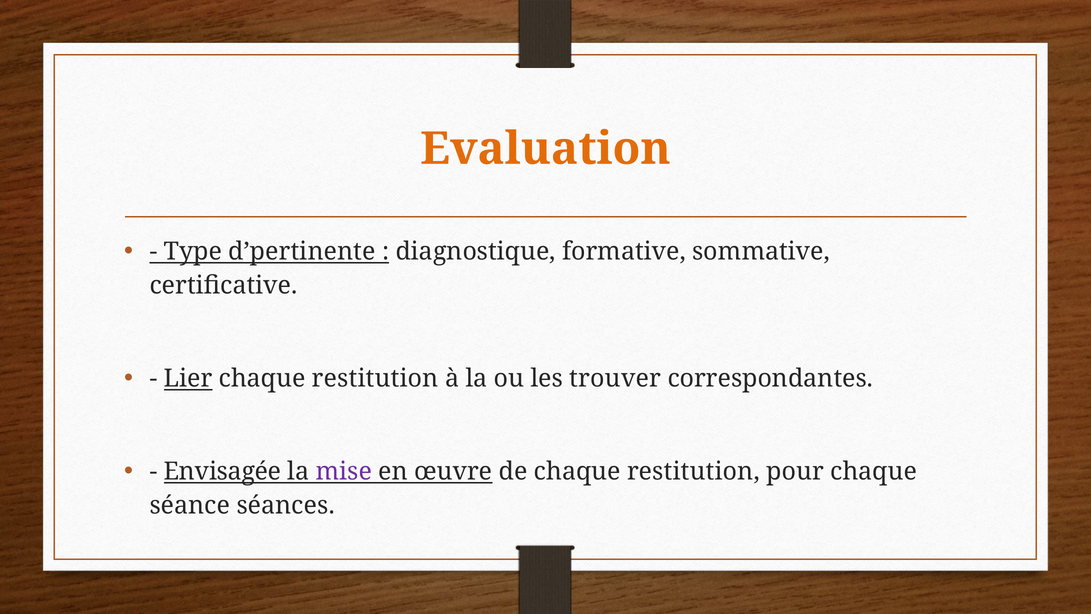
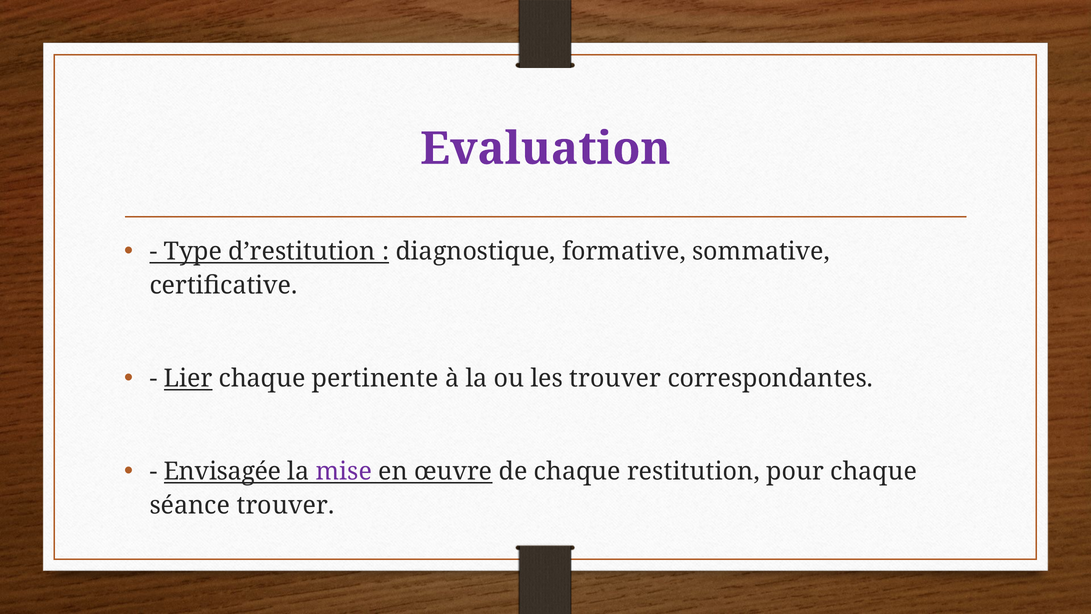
Evaluation colour: orange -> purple
d’pertinente: d’pertinente -> d’restitution
Lier chaque restitution: restitution -> pertinente
séance séances: séances -> trouver
